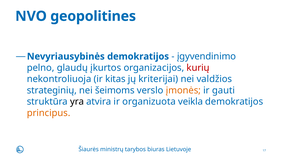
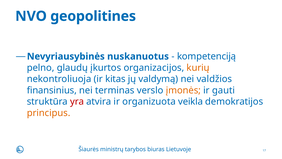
Nevyriausybinės demokratijos: demokratijos -> nuskanuotus
įgyvendinimo: įgyvendinimo -> kompetenciją
kurių colour: red -> orange
kriterijai: kriterijai -> valdymą
strateginių: strateginių -> finansinius
šeimoms: šeimoms -> terminas
yra colour: black -> red
